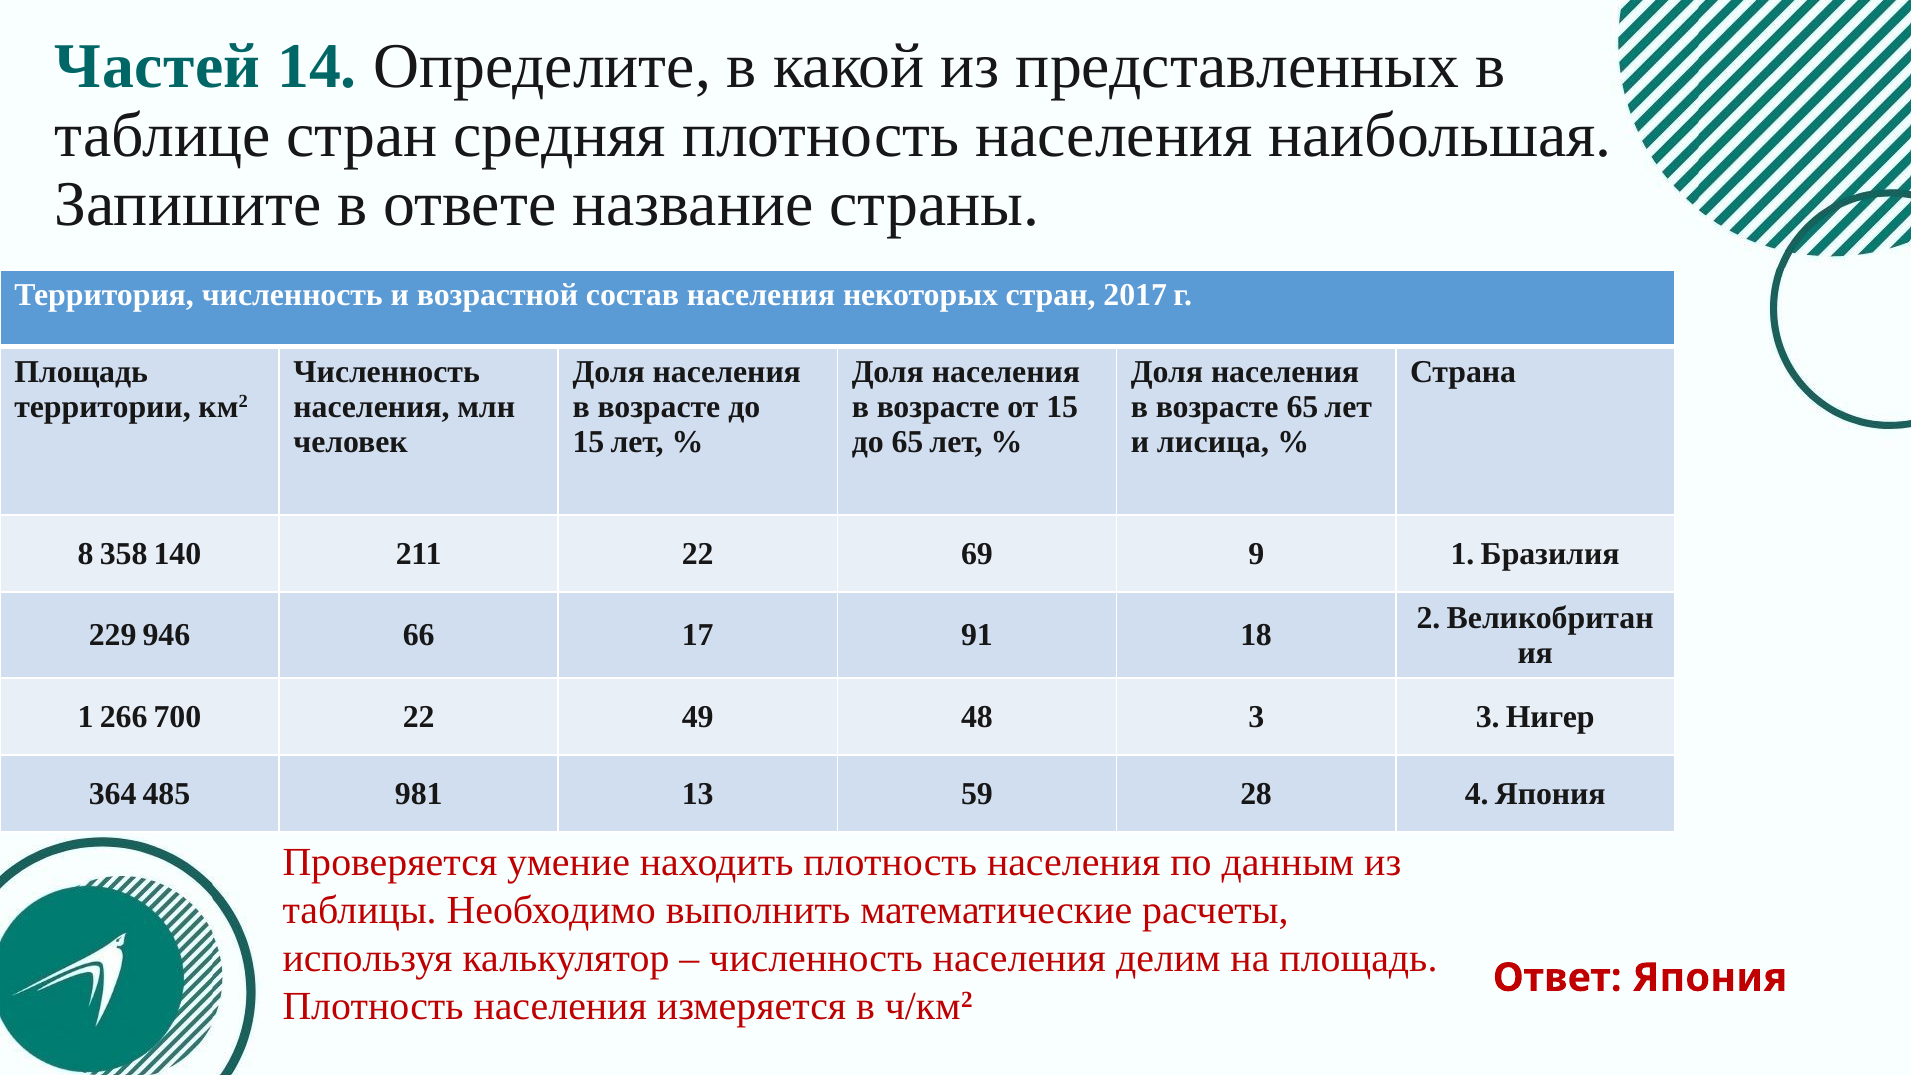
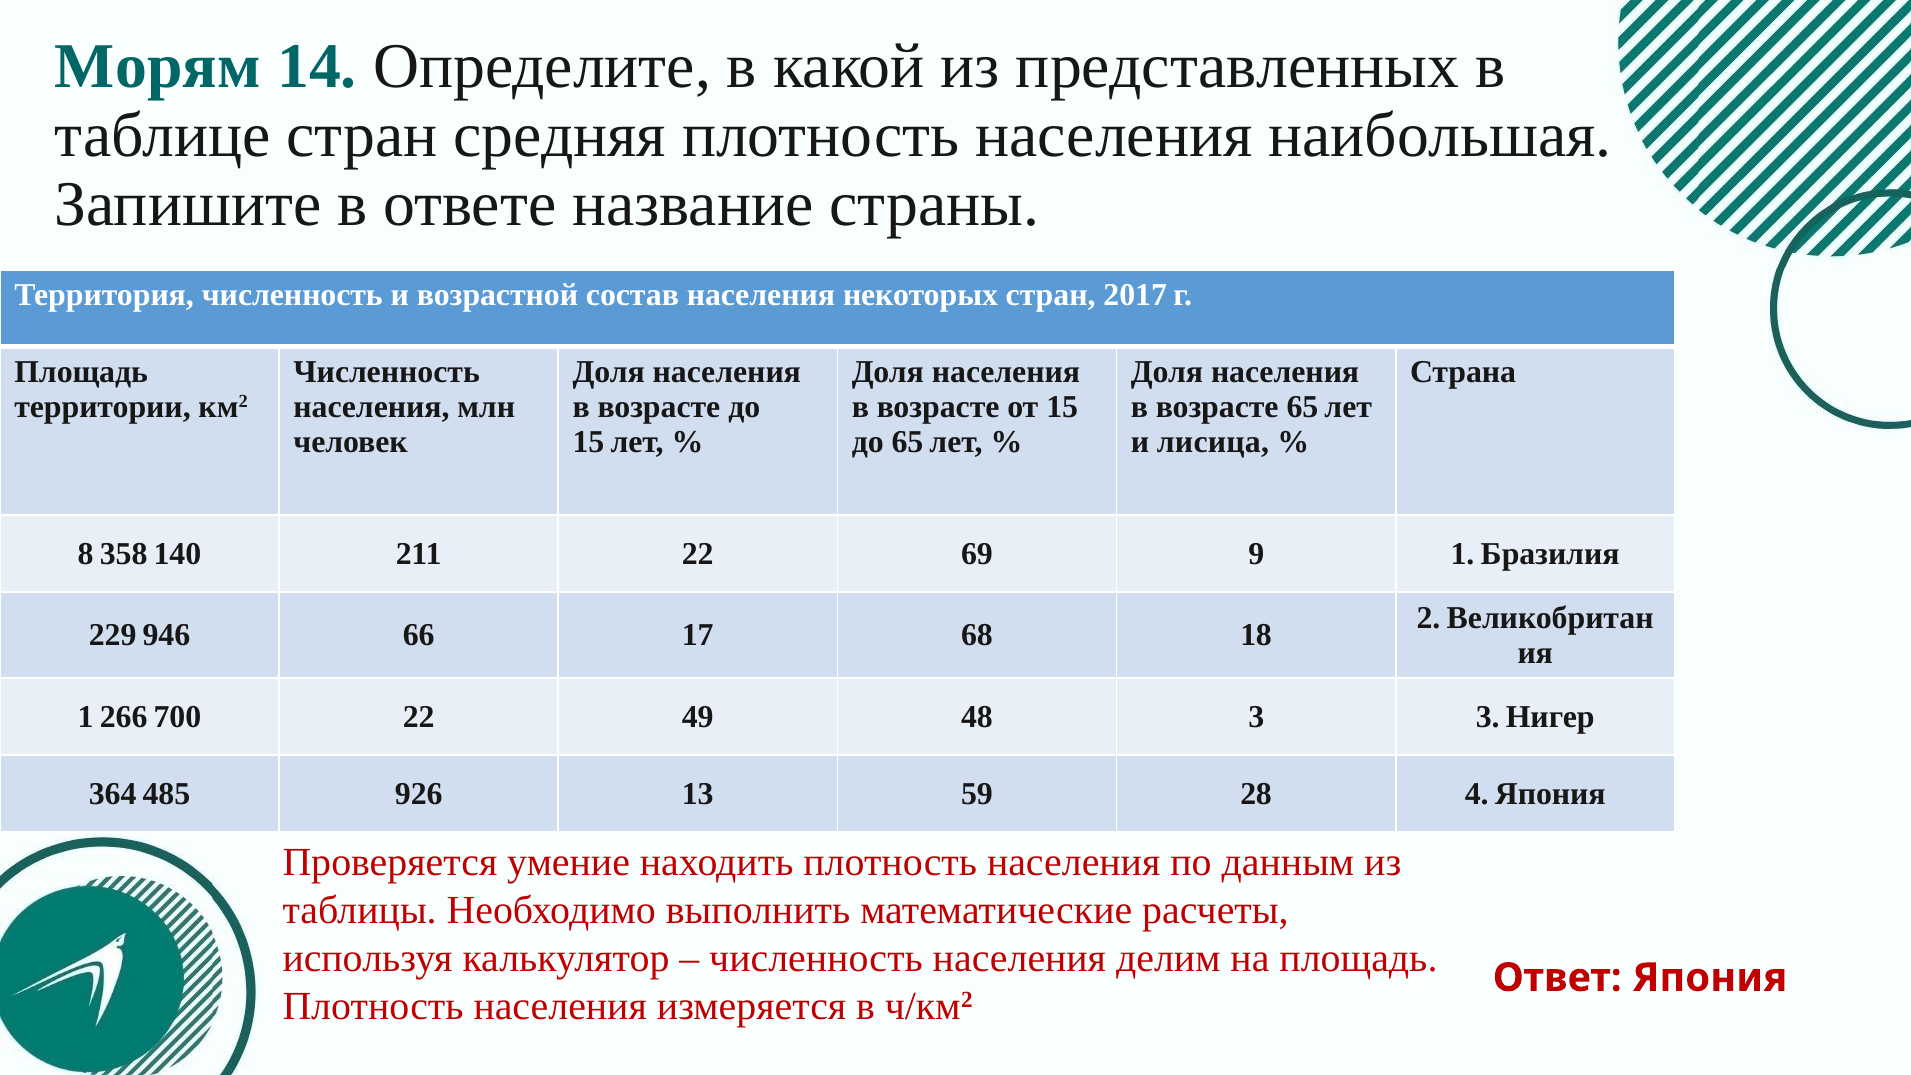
Частей: Частей -> Морям
91: 91 -> 68
981: 981 -> 926
